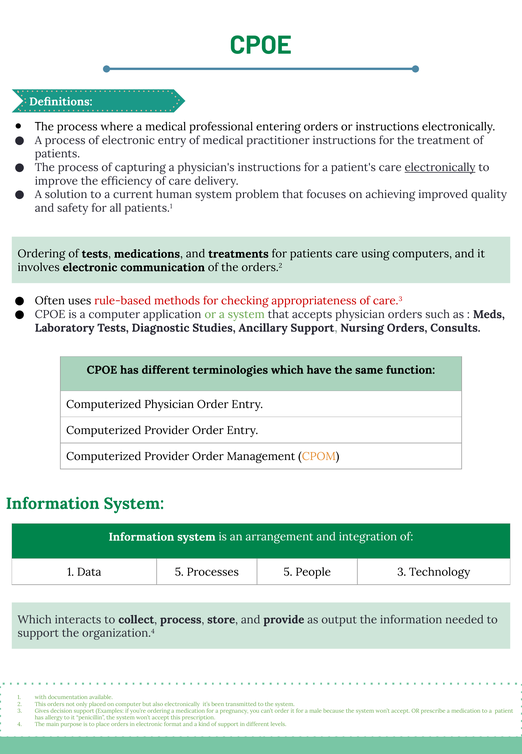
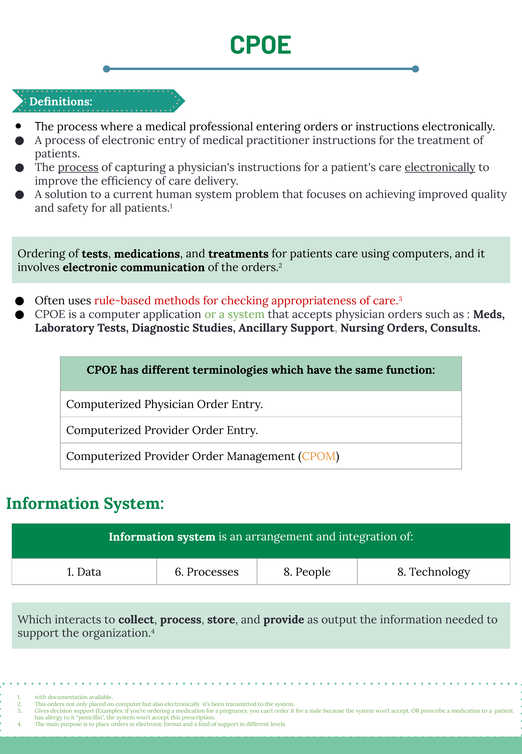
process at (78, 167) underline: none -> present
Data 5: 5 -> 6
Processes 5: 5 -> 8
People 3: 3 -> 8
